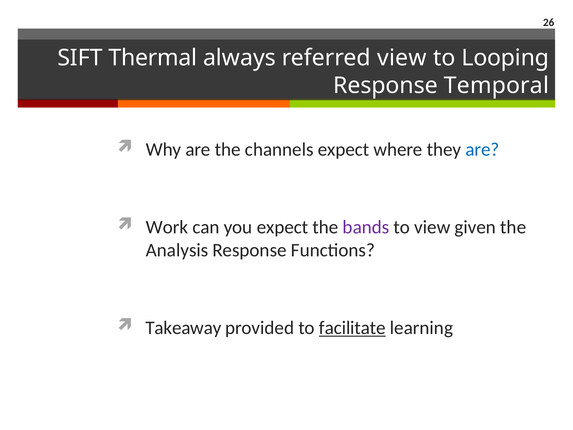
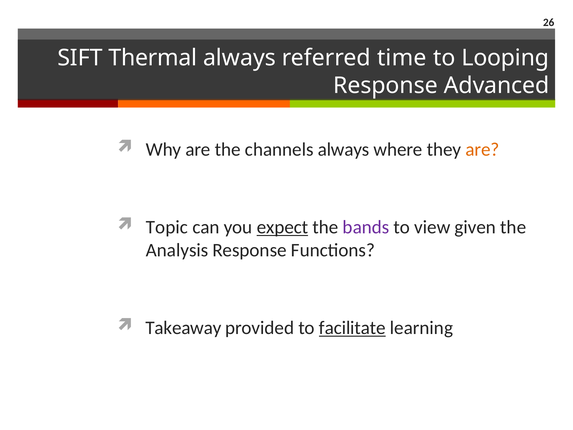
referred view: view -> time
Temporal: Temporal -> Advanced
channels expect: expect -> always
are at (482, 149) colour: blue -> orange
Work: Work -> Topic
expect at (282, 227) underline: none -> present
